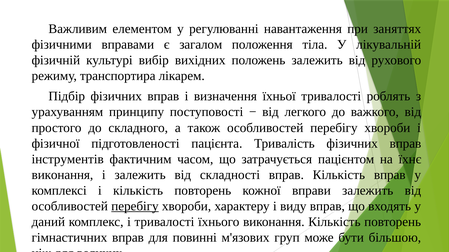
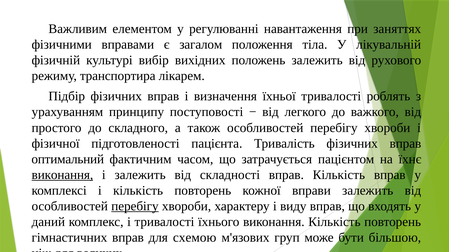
інструментів: інструментів -> оптимальний
виконання at (62, 175) underline: none -> present
повинні: повинні -> схемою
